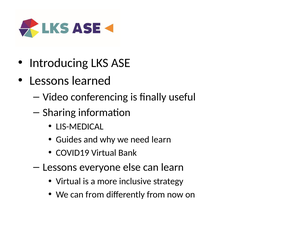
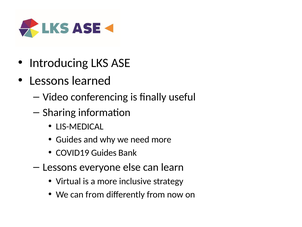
need learn: learn -> more
COVID19 Virtual: Virtual -> Guides
